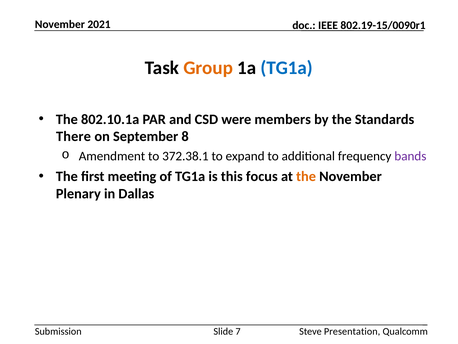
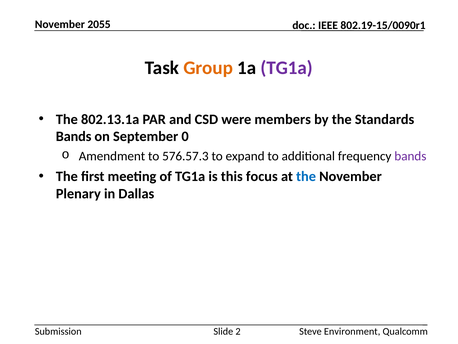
2021: 2021 -> 2055
TG1a at (287, 68) colour: blue -> purple
802.10.1a: 802.10.1a -> 802.13.1a
There at (73, 136): There -> Bands
8: 8 -> 0
372.38.1: 372.38.1 -> 576.57.3
the at (306, 176) colour: orange -> blue
7: 7 -> 2
Presentation: Presentation -> Environment
